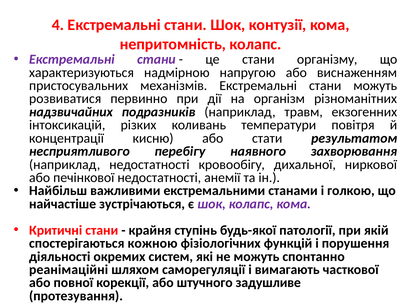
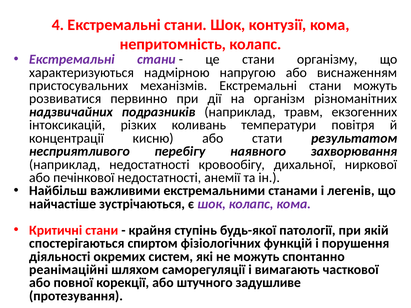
голкою: голкою -> легенів
кожною: кожною -> спиртом
